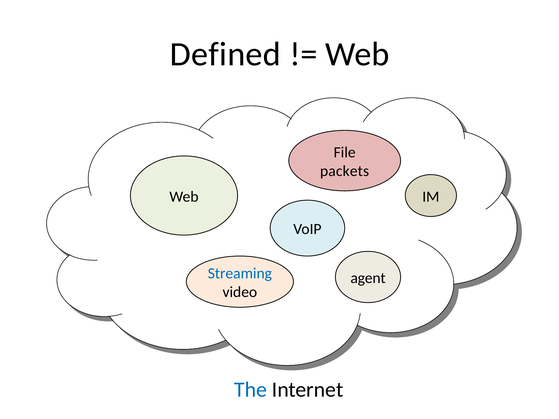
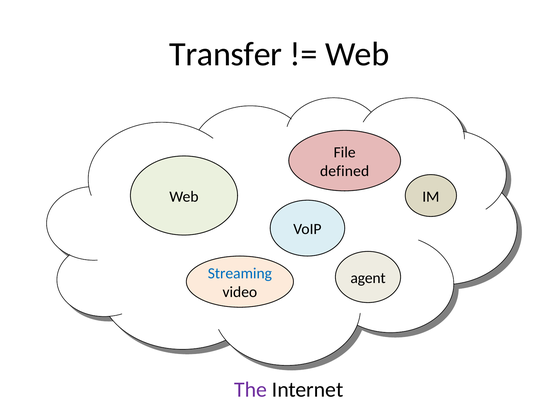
Defined: Defined -> Transfer
packets: packets -> defined
The colour: blue -> purple
